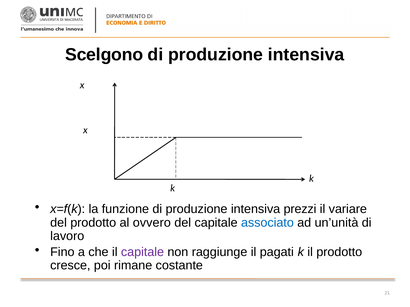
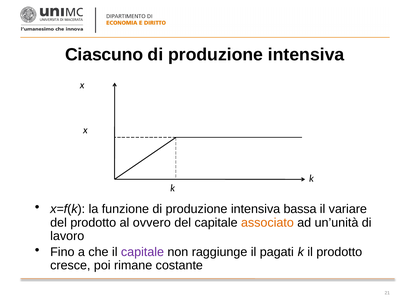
Scelgono: Scelgono -> Ciascuno
prezzi: prezzi -> bassa
associato colour: blue -> orange
